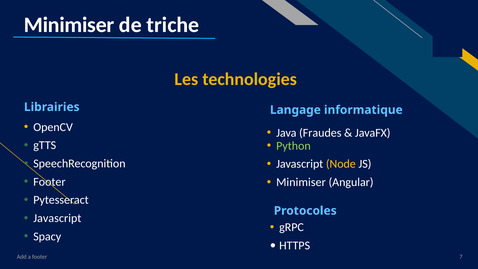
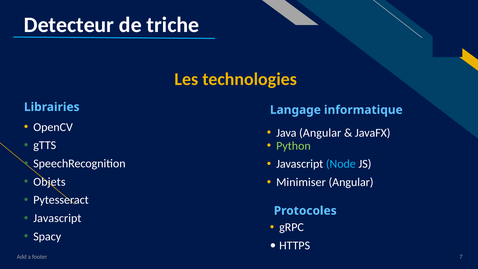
Minimiser at (69, 25): Minimiser -> Detecteur
Java Fraudes: Fraudes -> Angular
Node colour: yellow -> light blue
Footer at (49, 182): Footer -> Objets
